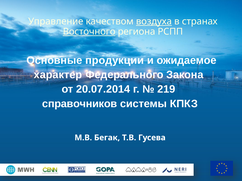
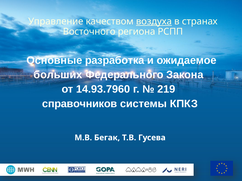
Восточного underline: present -> none
продукции: продукции -> разработка
характер: характер -> больших
20.07.2014: 20.07.2014 -> 14.93.7960
